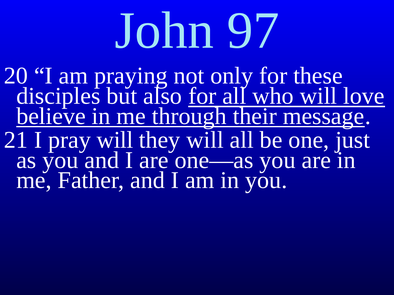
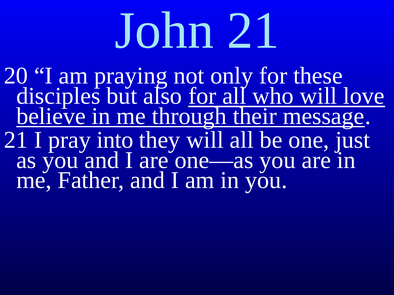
John 97: 97 -> 21
pray will: will -> into
